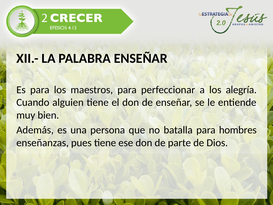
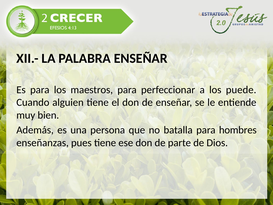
alegría: alegría -> puede
